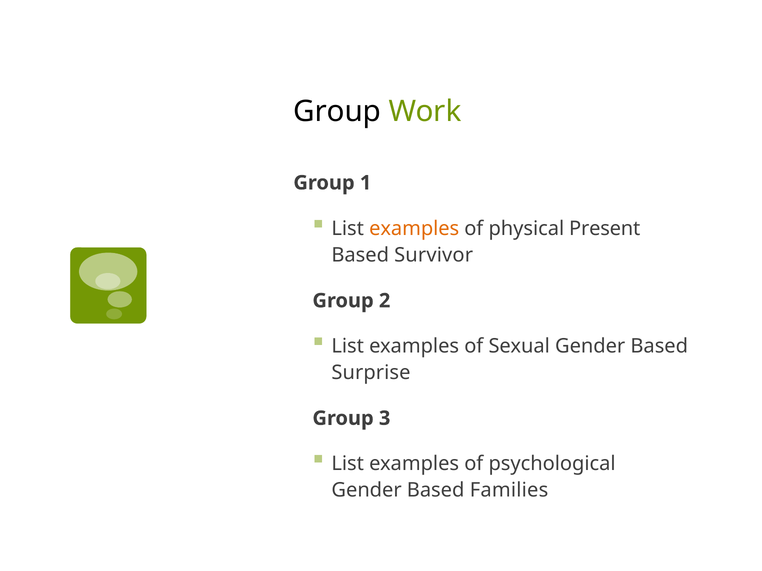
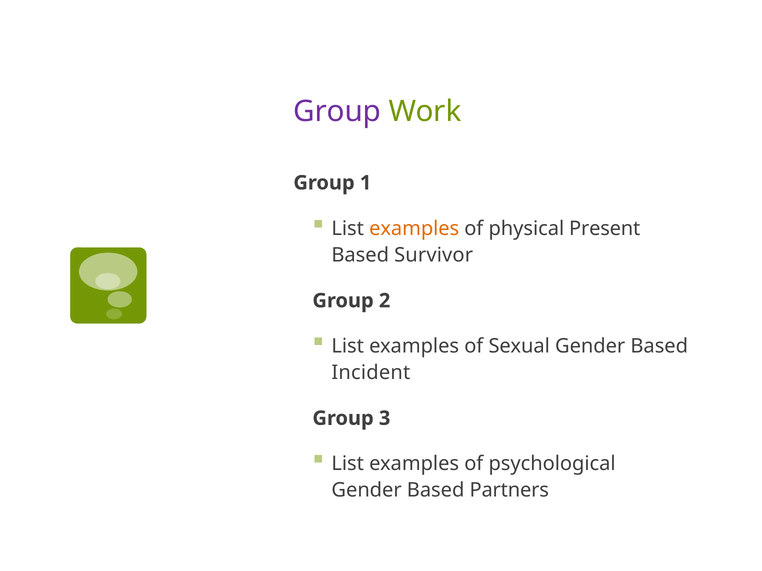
Group at (337, 112) colour: black -> purple
Surprise: Surprise -> Incident
Families: Families -> Partners
